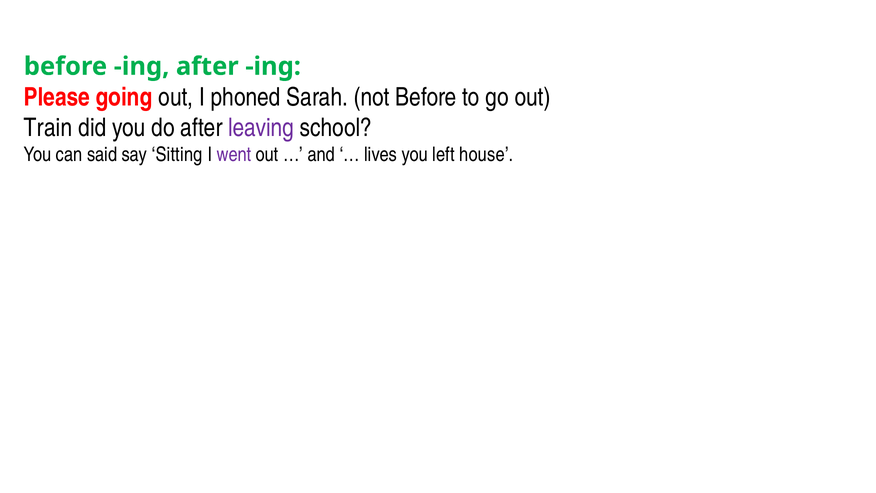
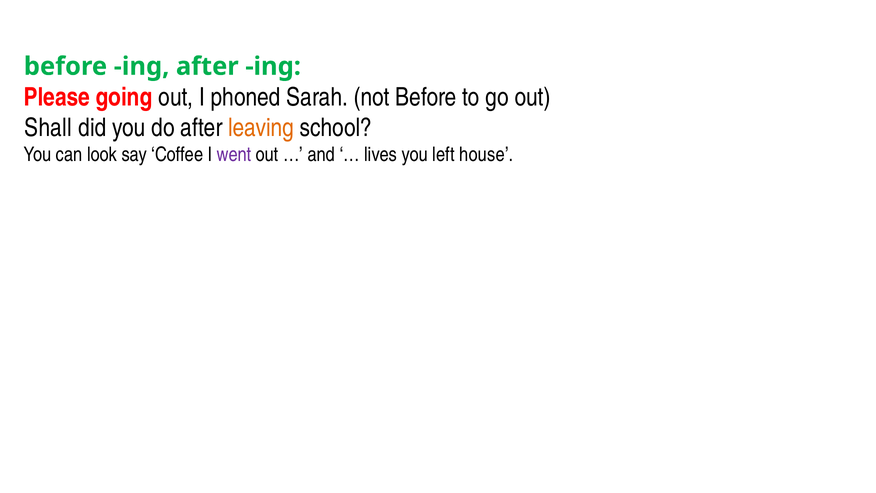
Train: Train -> Shall
leaving colour: purple -> orange
said: said -> look
Sitting: Sitting -> Coffee
